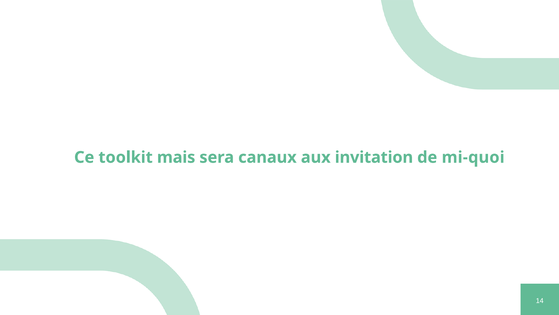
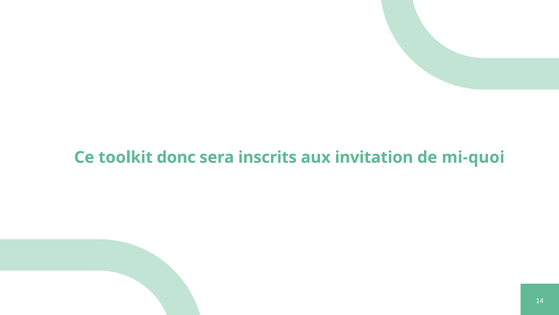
mais: mais -> donc
canaux: canaux -> inscrits
